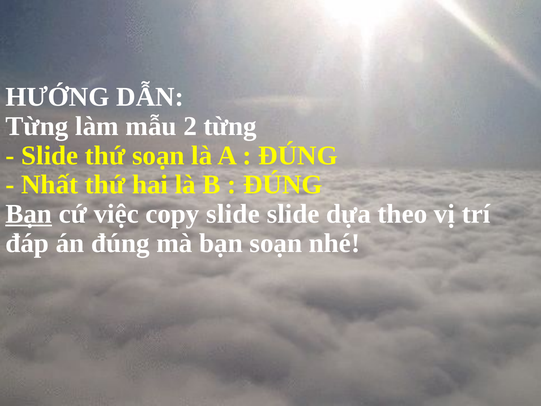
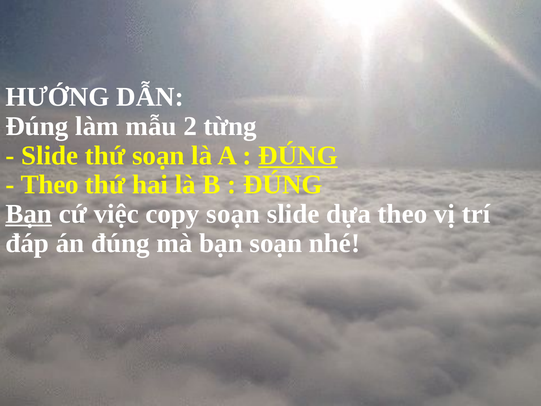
Từng at (37, 126): Từng -> Đúng
ĐÚNG at (298, 155) underline: none -> present
Nhất at (50, 185): Nhất -> Theo
copy slide: slide -> soạn
